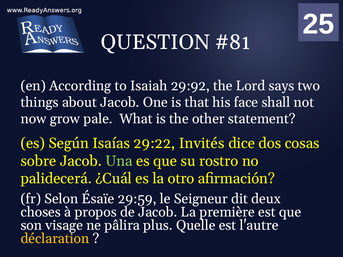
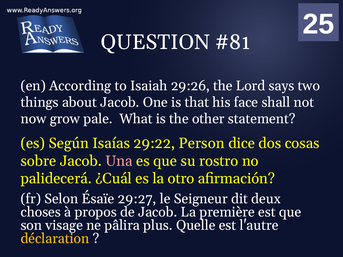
29:92: 29:92 -> 29:26
Invités: Invités -> Person
Una colour: light green -> pink
29:59: 29:59 -> 29:27
